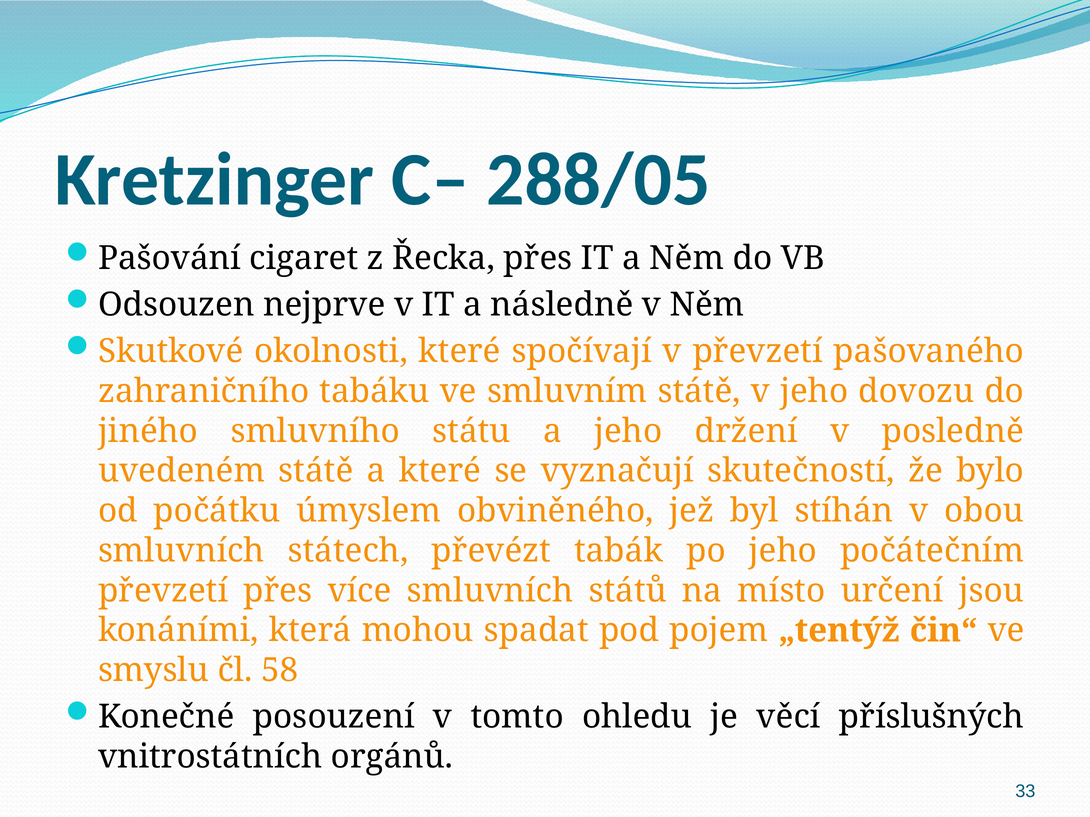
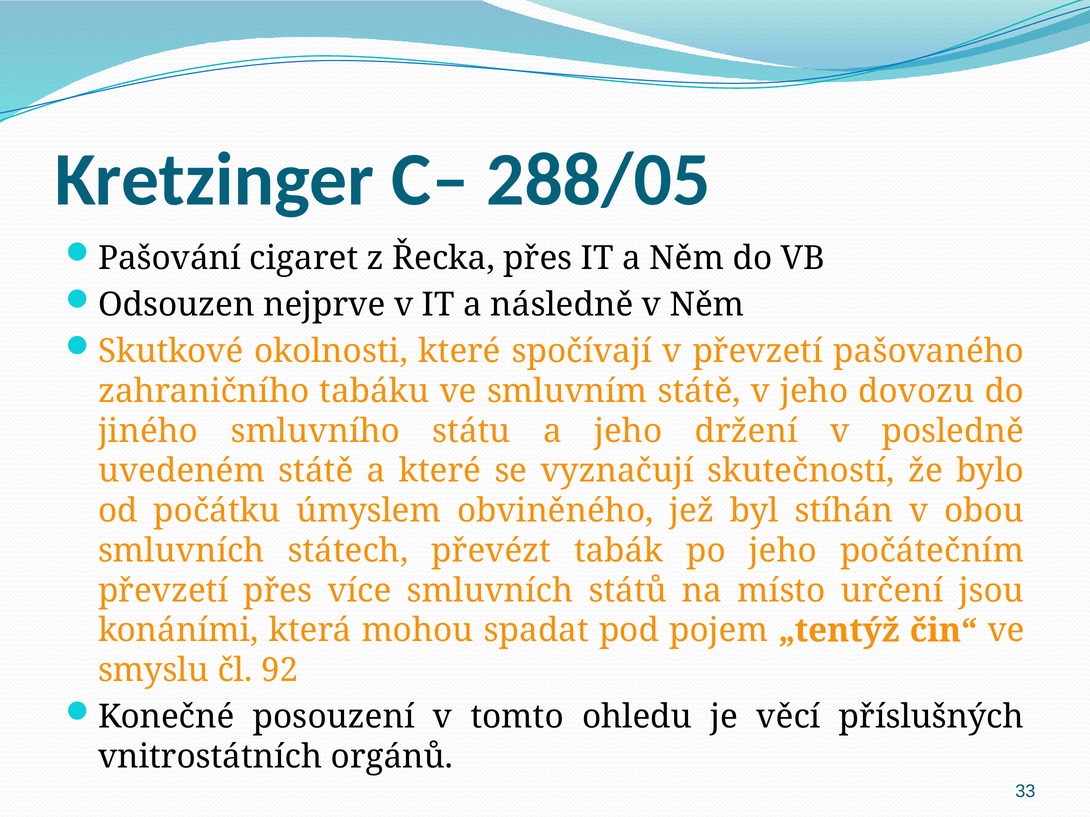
58: 58 -> 92
